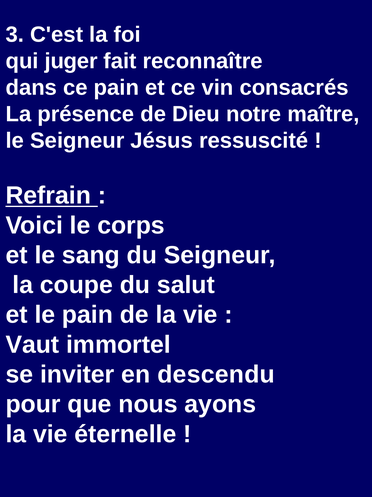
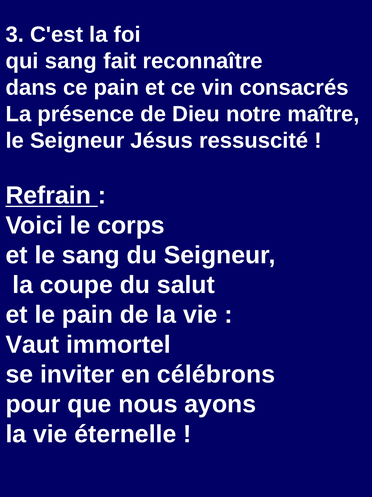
qui juger: juger -> sang
descendu: descendu -> célébrons
